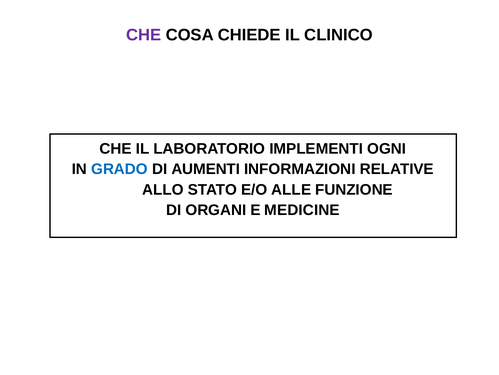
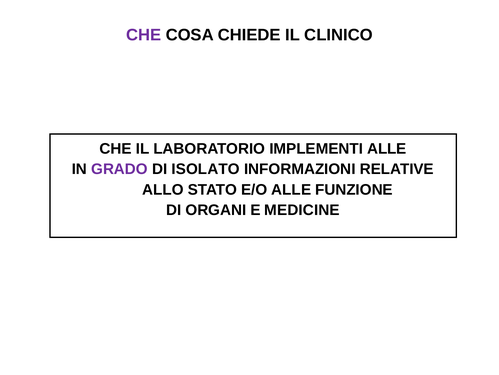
IMPLEMENTI OGNI: OGNI -> ALLE
GRADO colour: blue -> purple
AUMENTI: AUMENTI -> ISOLATO
